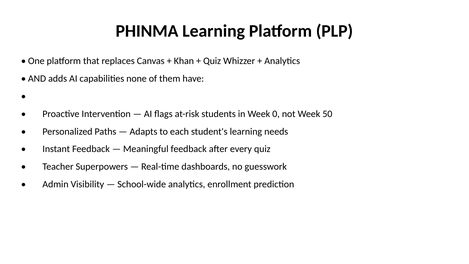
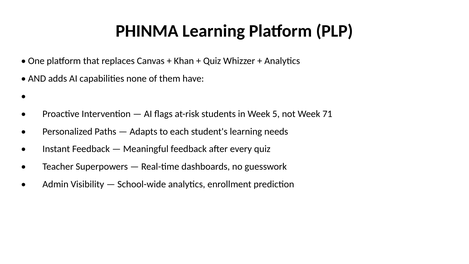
0: 0 -> 5
50: 50 -> 71
